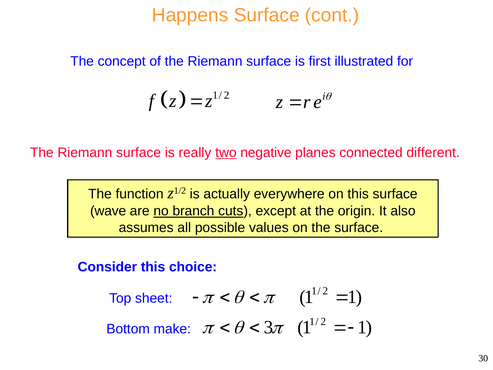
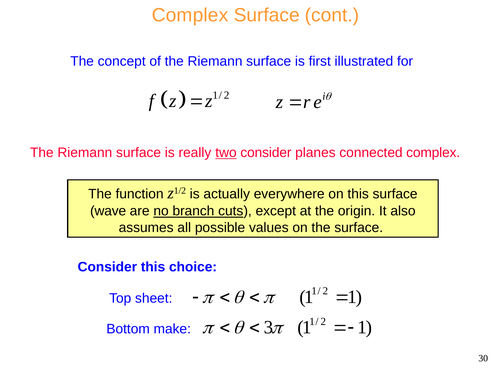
Happens at (190, 15): Happens -> Complex
two negative: negative -> consider
connected different: different -> complex
